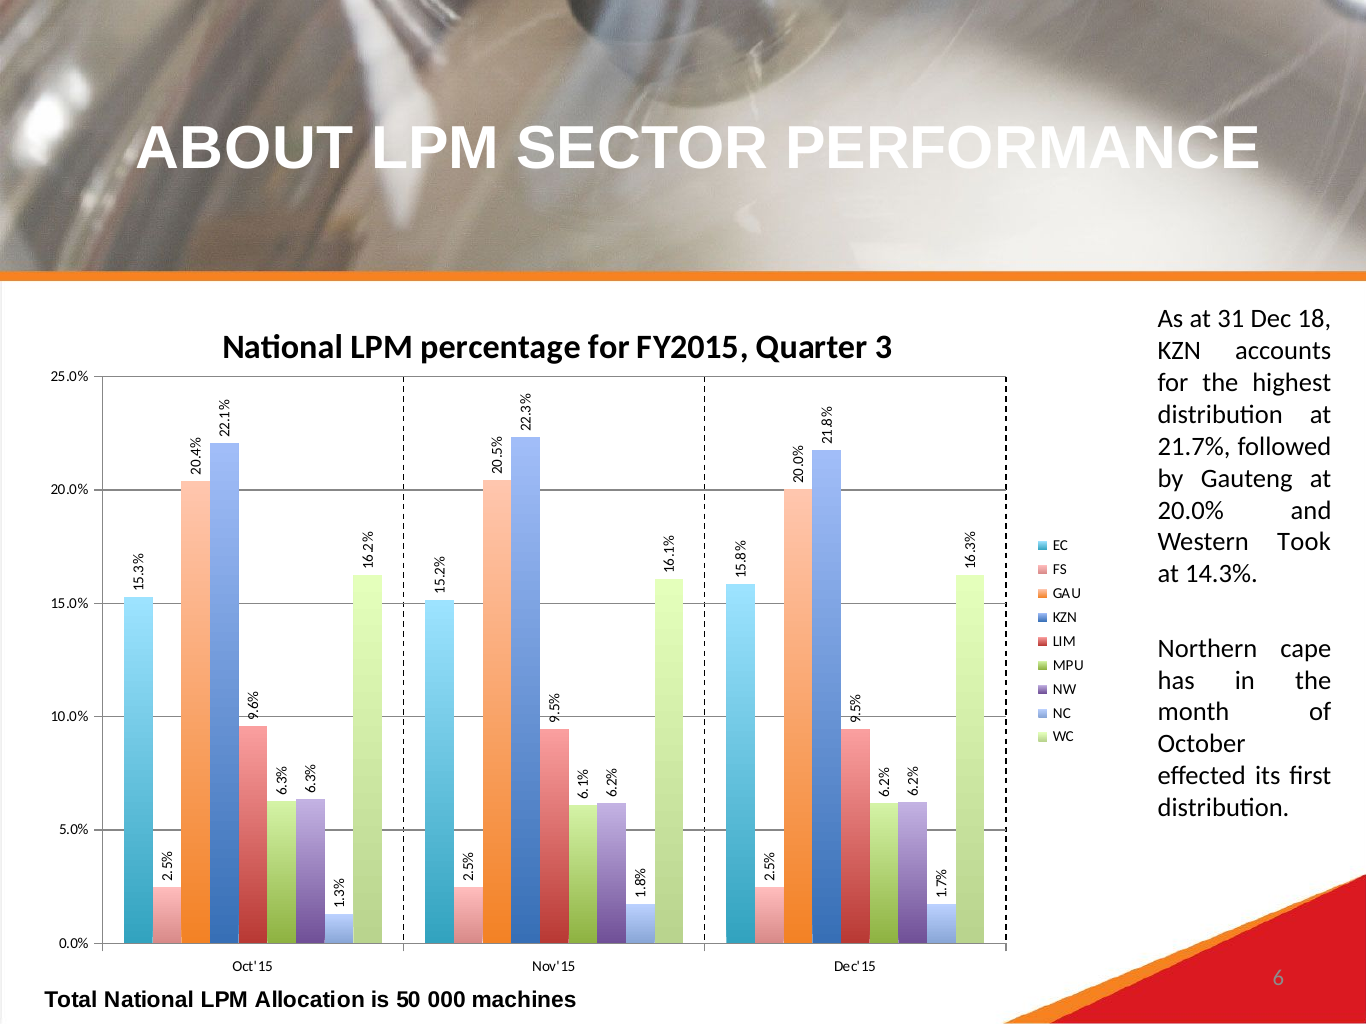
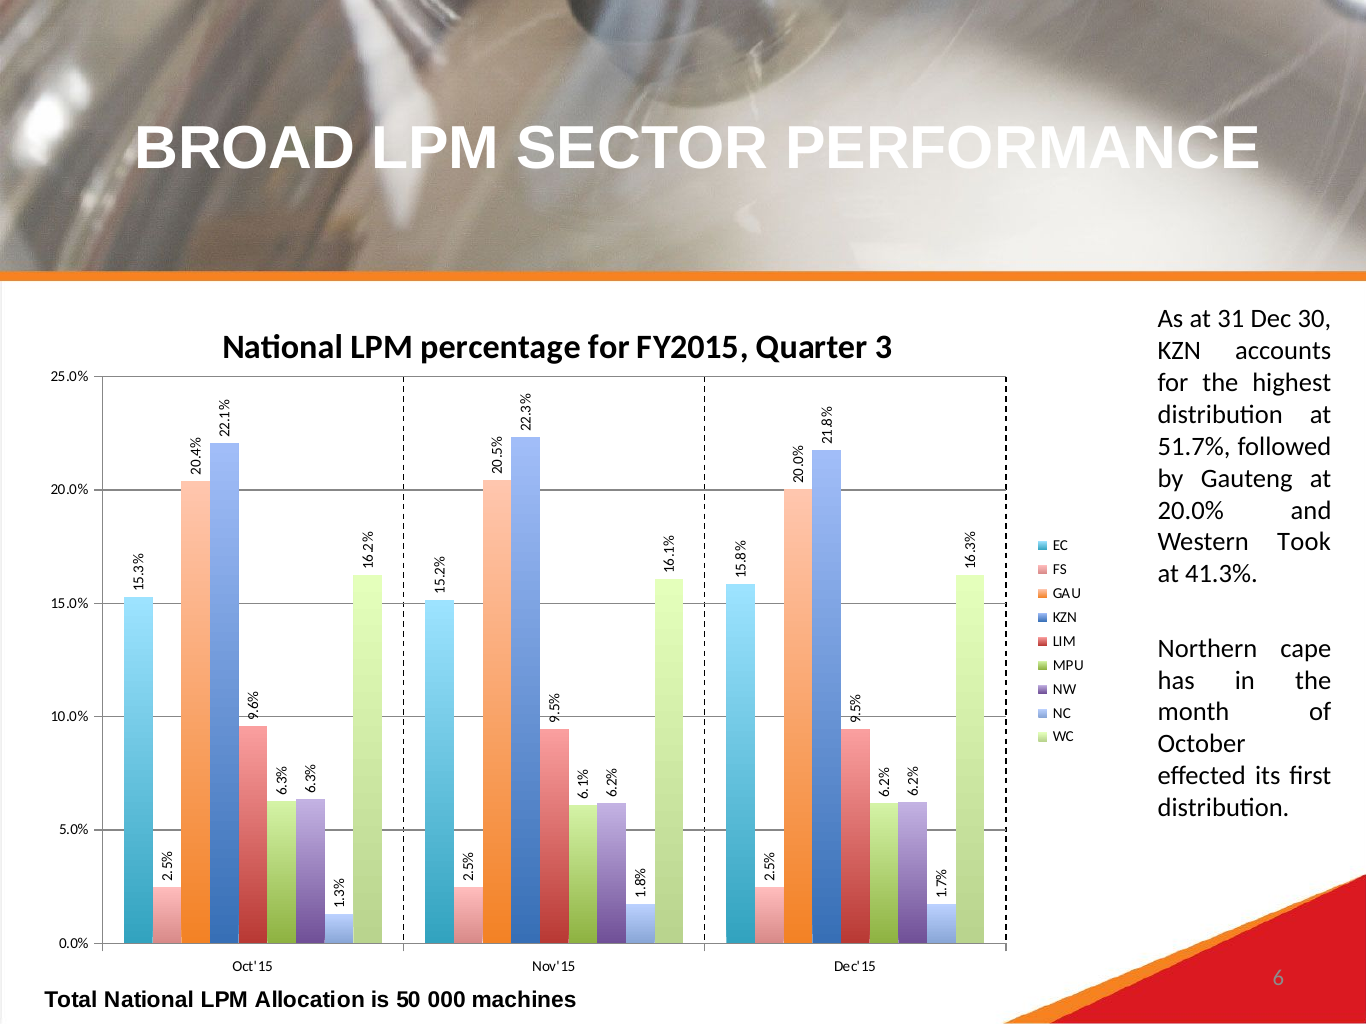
ABOUT: ABOUT -> BROAD
18: 18 -> 30
21.7%: 21.7% -> 51.7%
14.3%: 14.3% -> 41.3%
